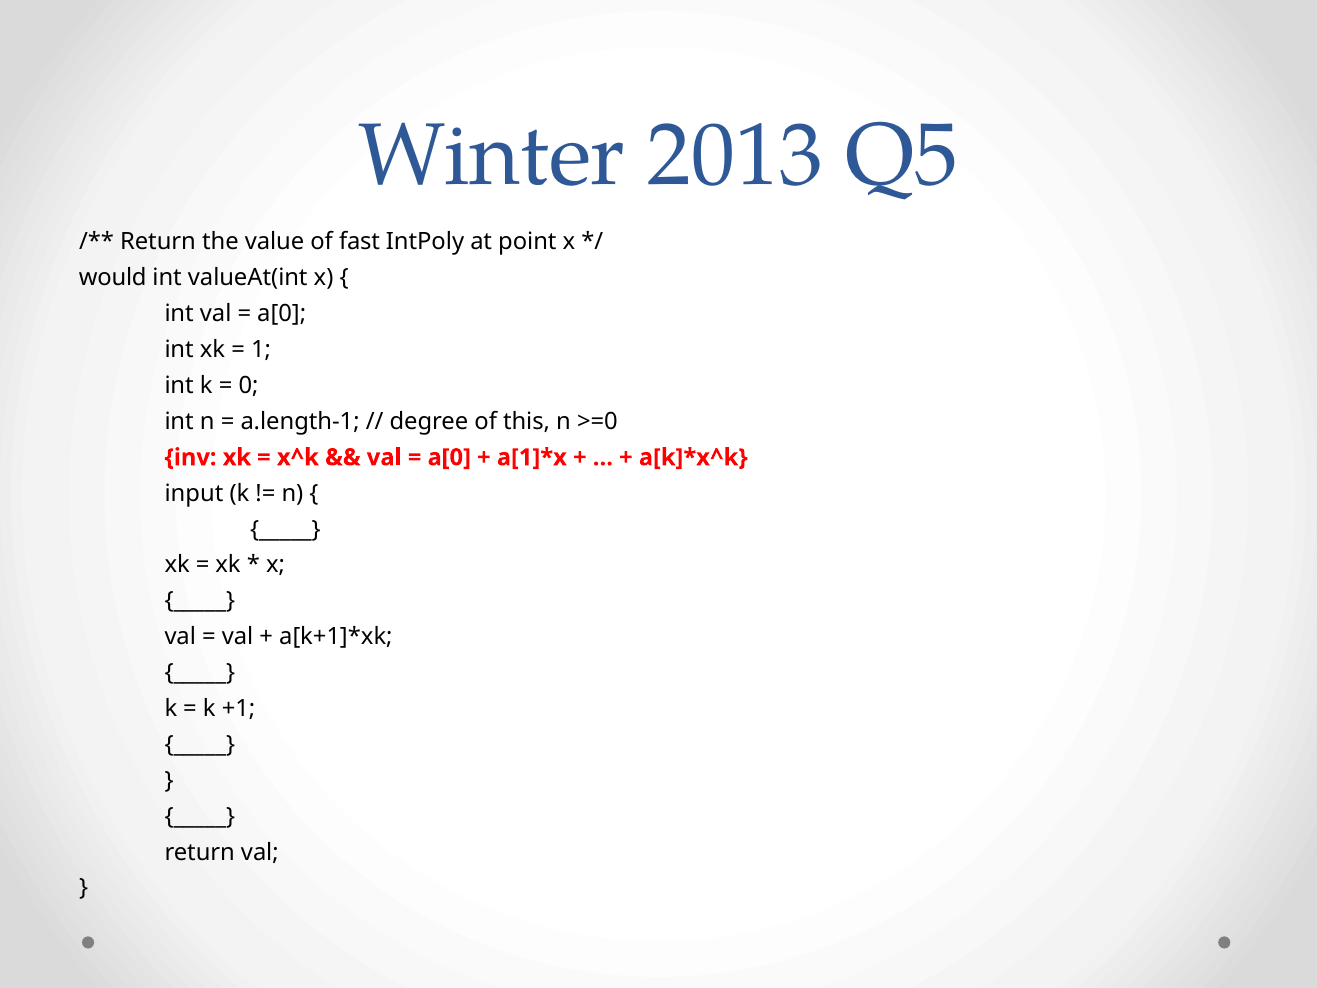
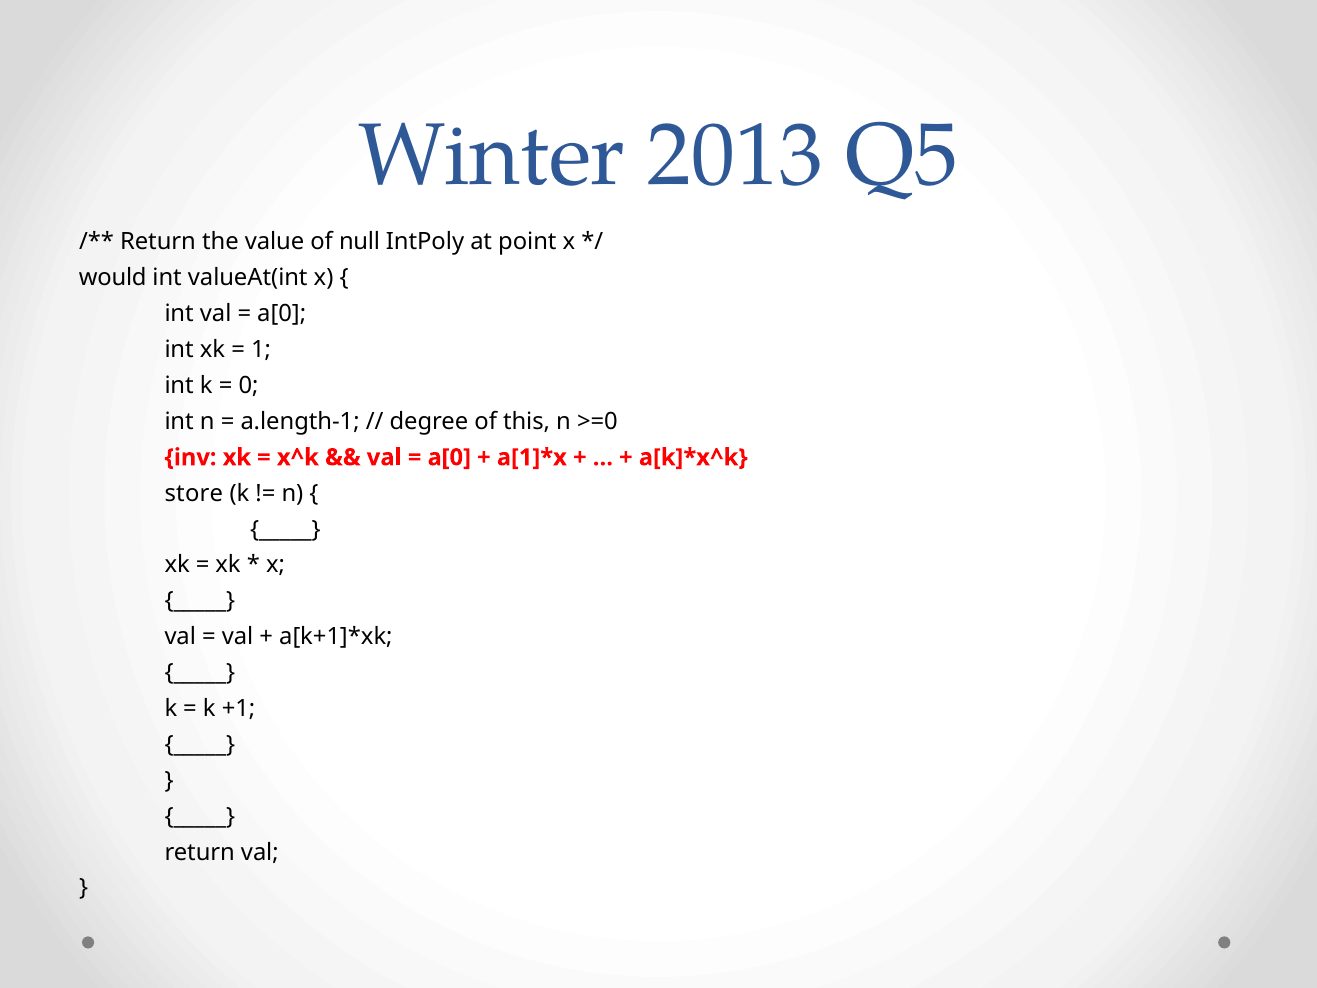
fast: fast -> null
input: input -> store
